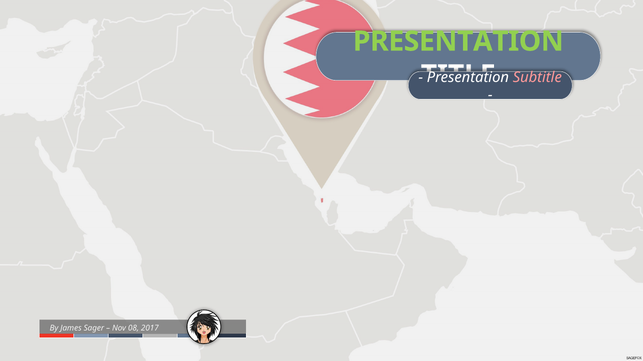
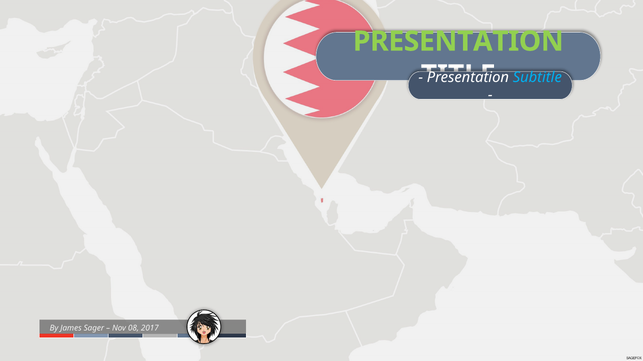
Subtitle colour: pink -> light blue
